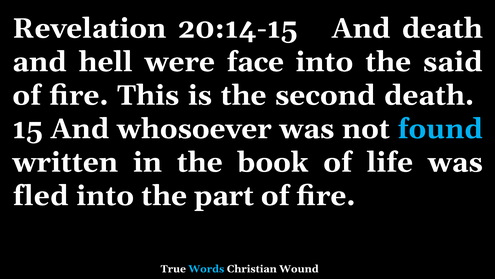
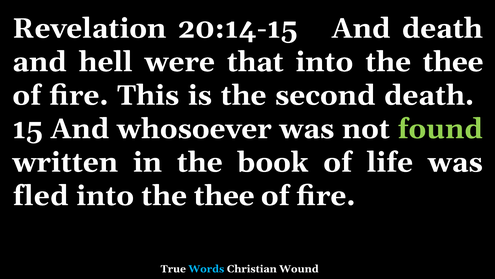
face: face -> that
said at (453, 62): said -> thee
found colour: light blue -> light green
part at (224, 196): part -> thee
